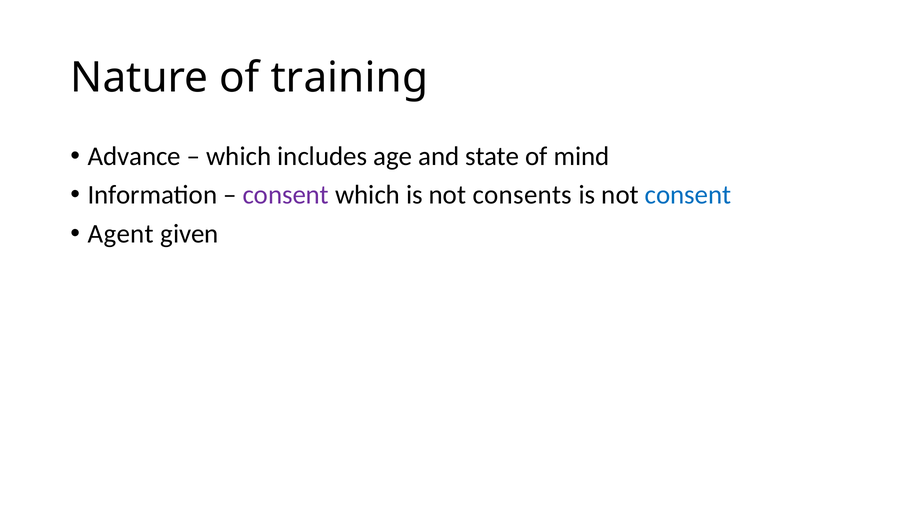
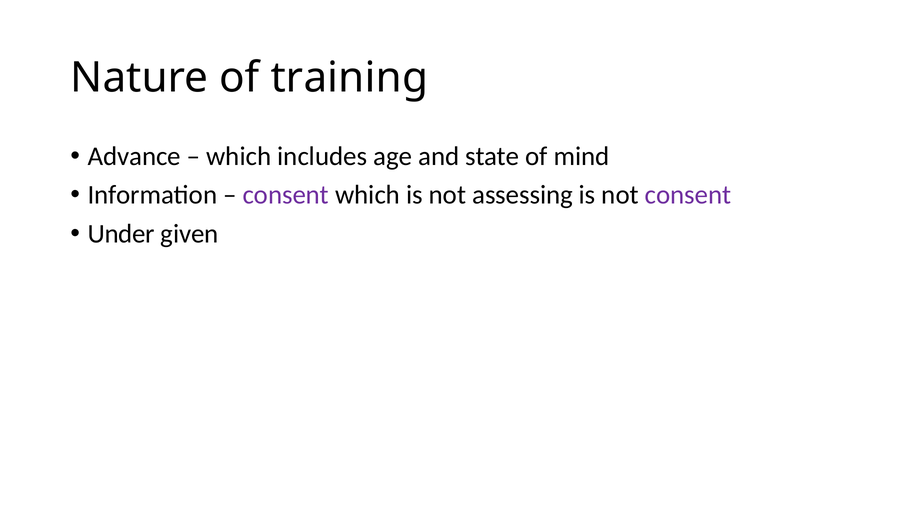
consents: consents -> assessing
consent at (688, 195) colour: blue -> purple
Agent: Agent -> Under
